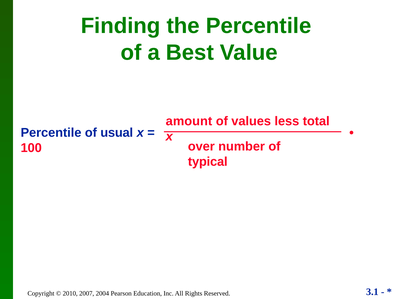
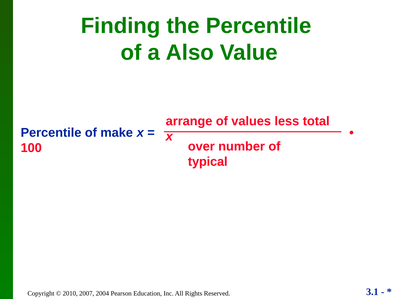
Best: Best -> Also
amount: amount -> arrange
usual: usual -> make
